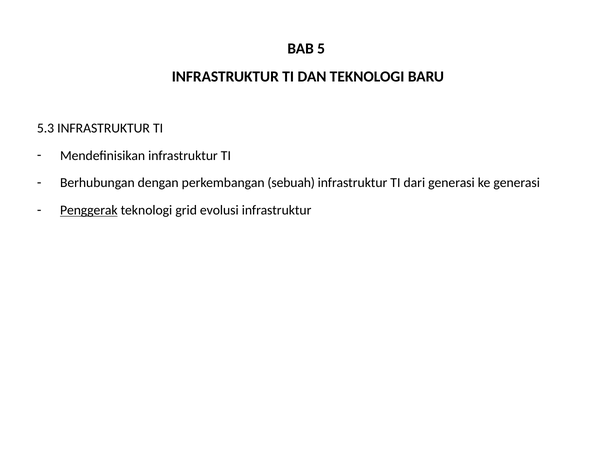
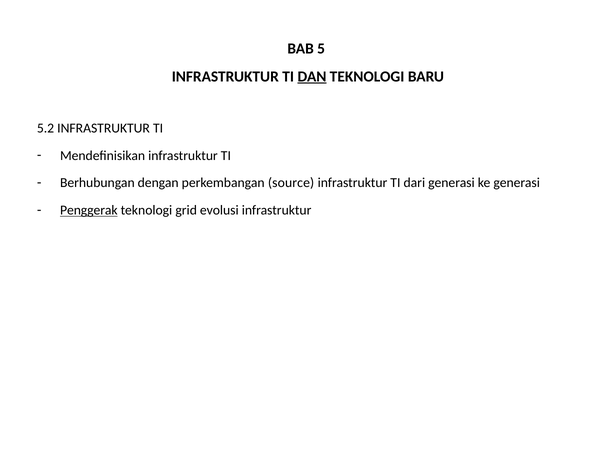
DAN underline: none -> present
5.3: 5.3 -> 5.2
sebuah: sebuah -> source
